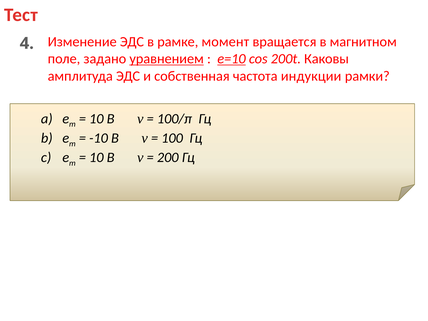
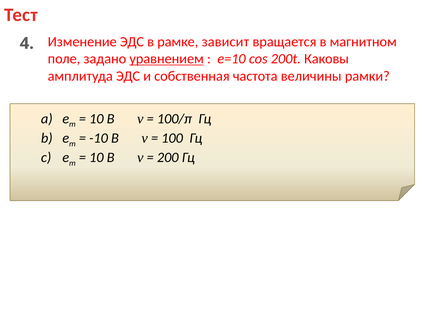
момент: момент -> зависит
e=10 underline: present -> none
индукции: индукции -> величины
